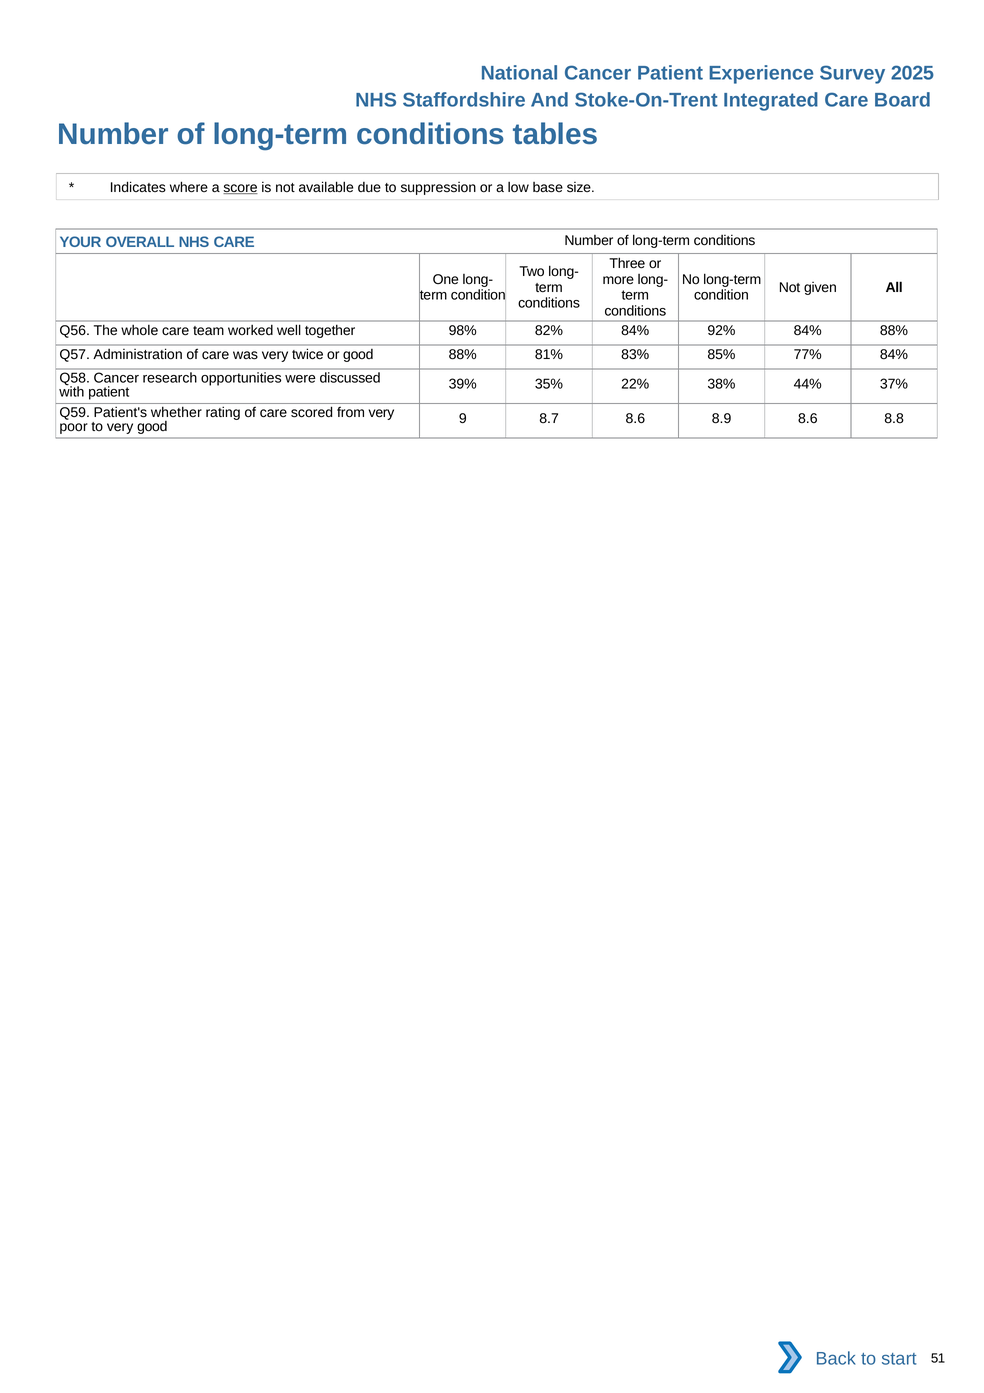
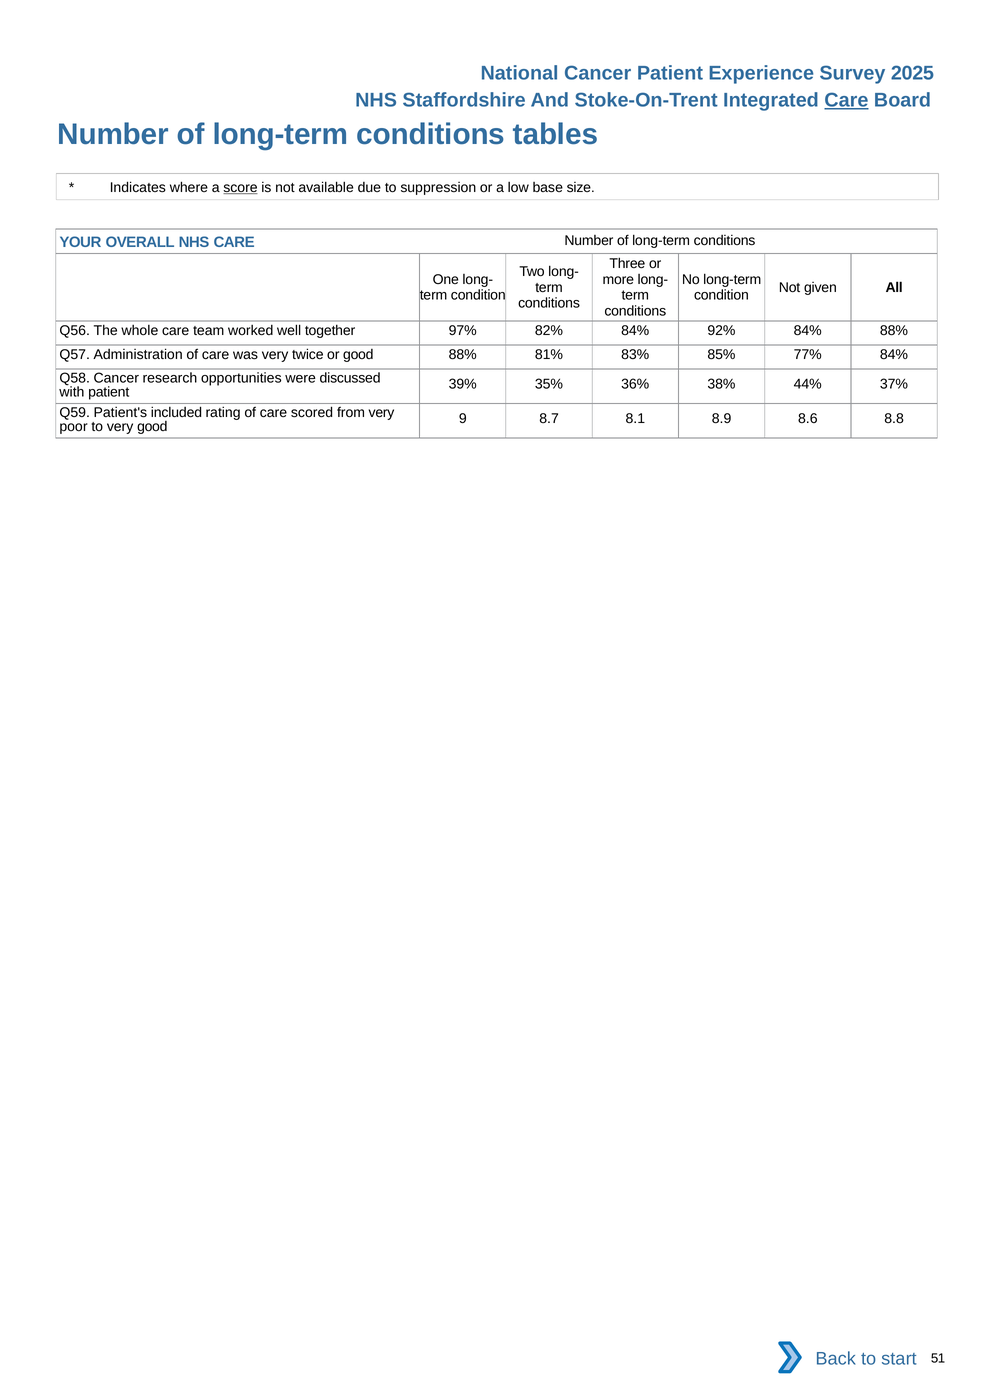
Care at (846, 100) underline: none -> present
98%: 98% -> 97%
22%: 22% -> 36%
whether: whether -> included
8.7 8.6: 8.6 -> 8.1
